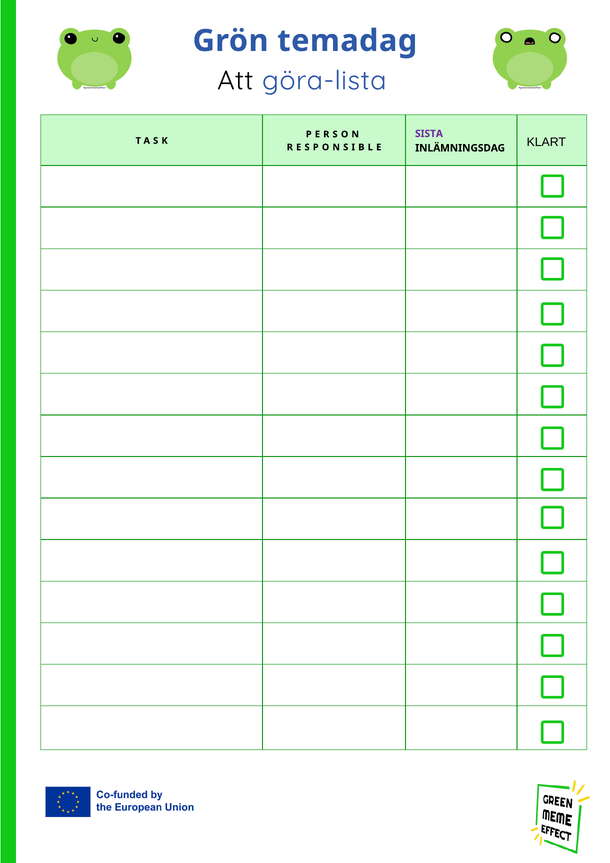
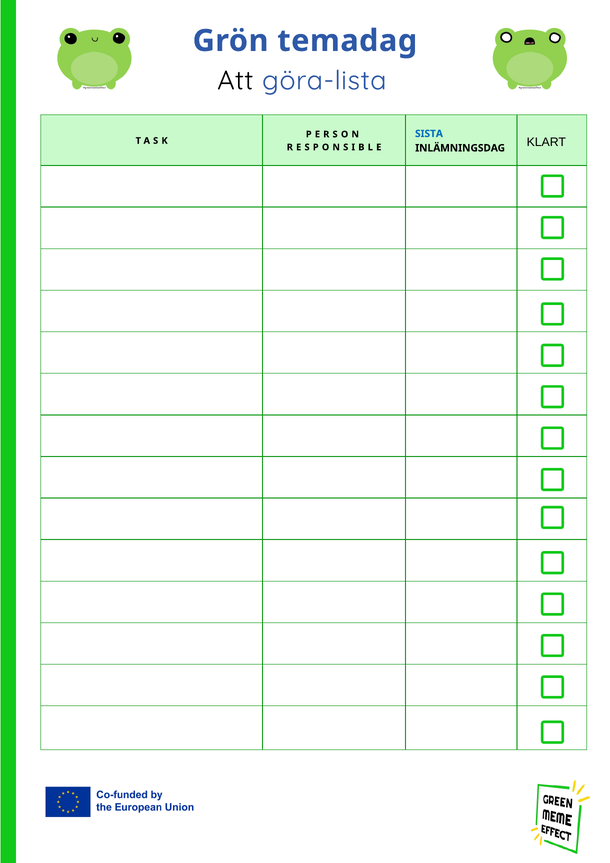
SISTA colour: purple -> blue
